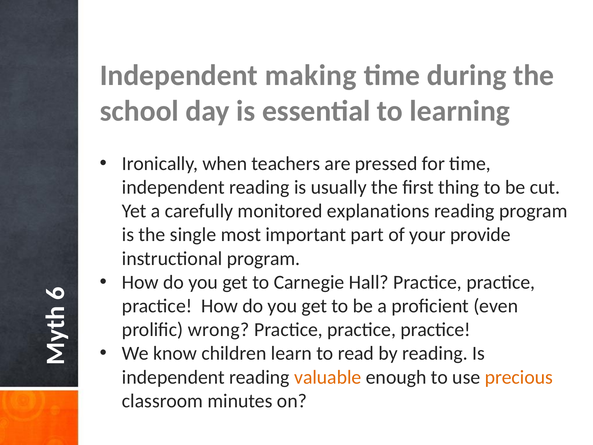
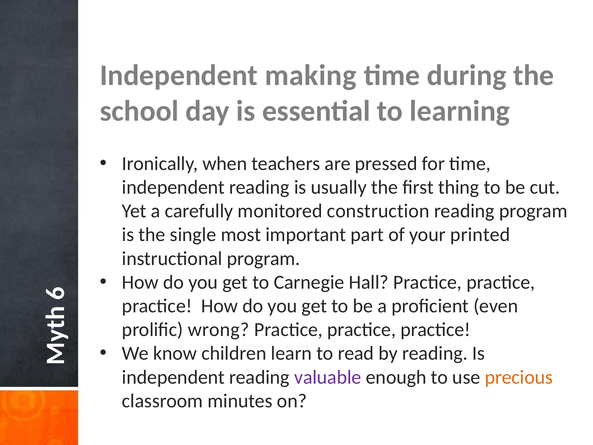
explanations: explanations -> construction
provide: provide -> printed
valuable colour: orange -> purple
